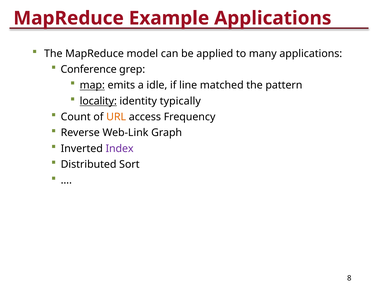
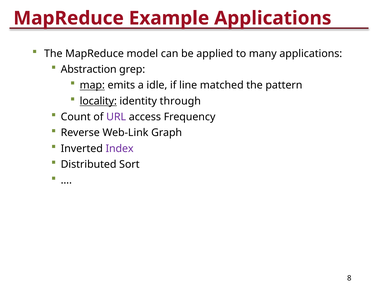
Conference: Conference -> Abstraction
typically: typically -> through
URL colour: orange -> purple
